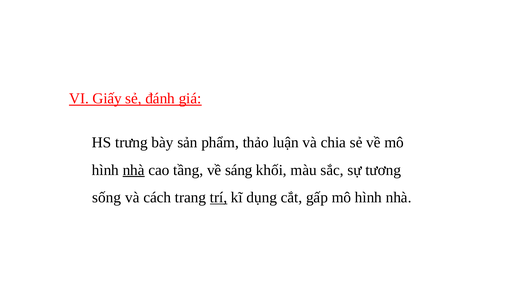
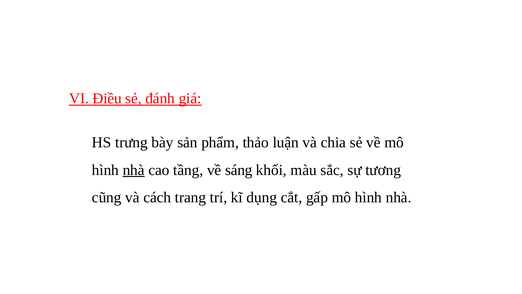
Giấy: Giấy -> Điều
sống: sống -> cũng
trí underline: present -> none
